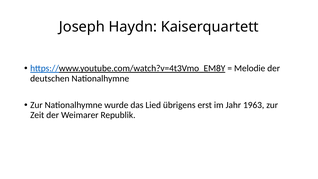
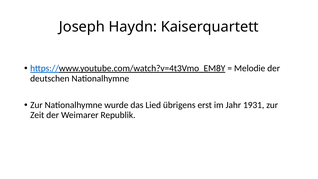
1963: 1963 -> 1931
